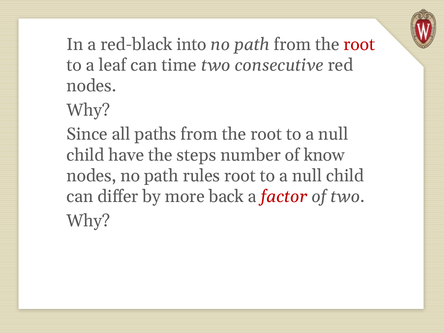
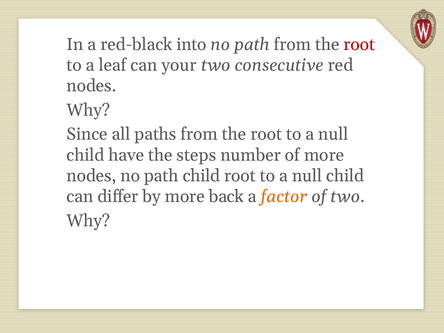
time: time -> your
of know: know -> more
path rules: rules -> child
factor colour: red -> orange
